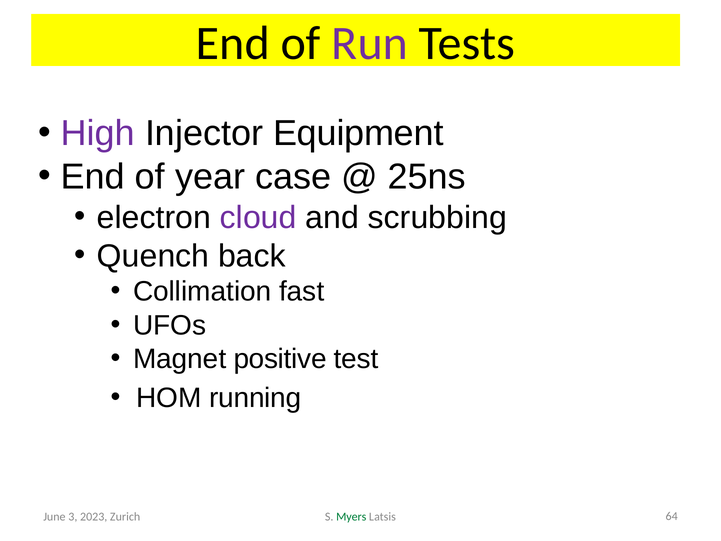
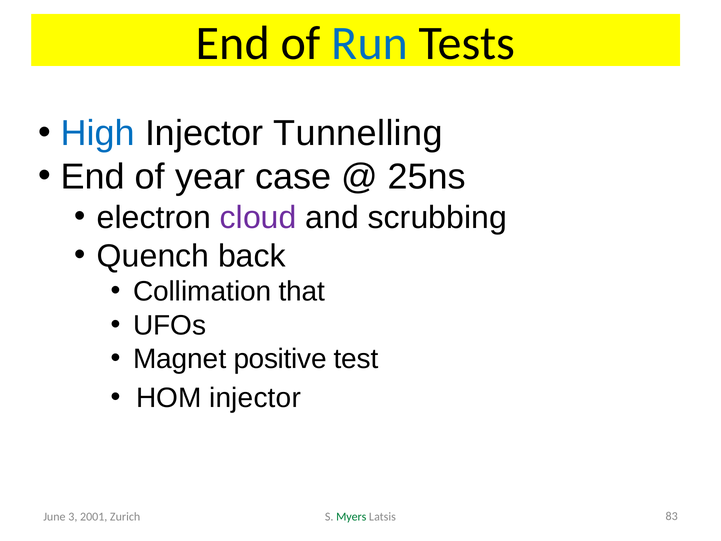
Run colour: purple -> blue
High colour: purple -> blue
Equipment: Equipment -> Tunnelling
fast: fast -> that
HOM running: running -> injector
2023: 2023 -> 2001
64: 64 -> 83
